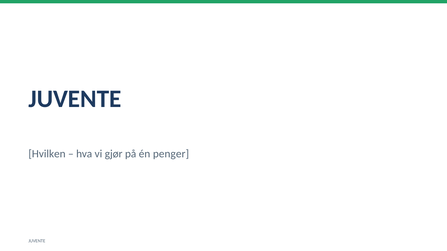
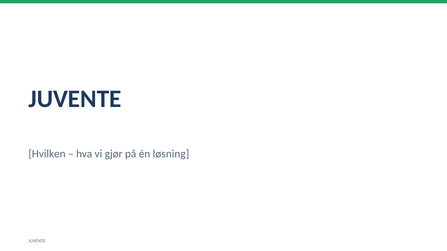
penger: penger -> løsning
